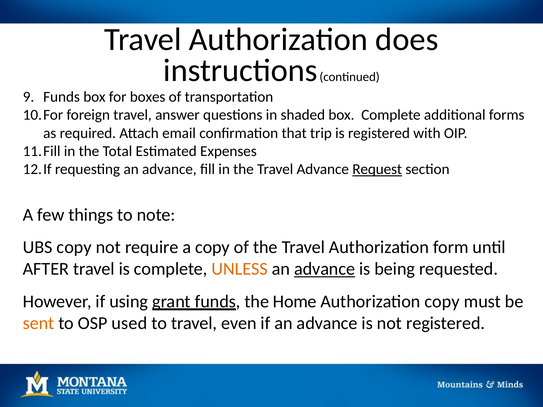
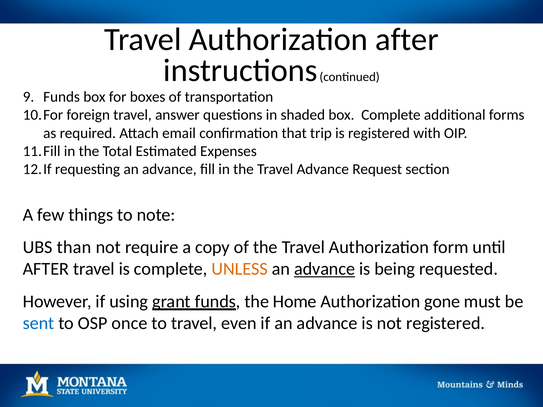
Authorization does: does -> after
Request underline: present -> none
UBS copy: copy -> than
Authorization copy: copy -> gone
sent colour: orange -> blue
used: used -> once
